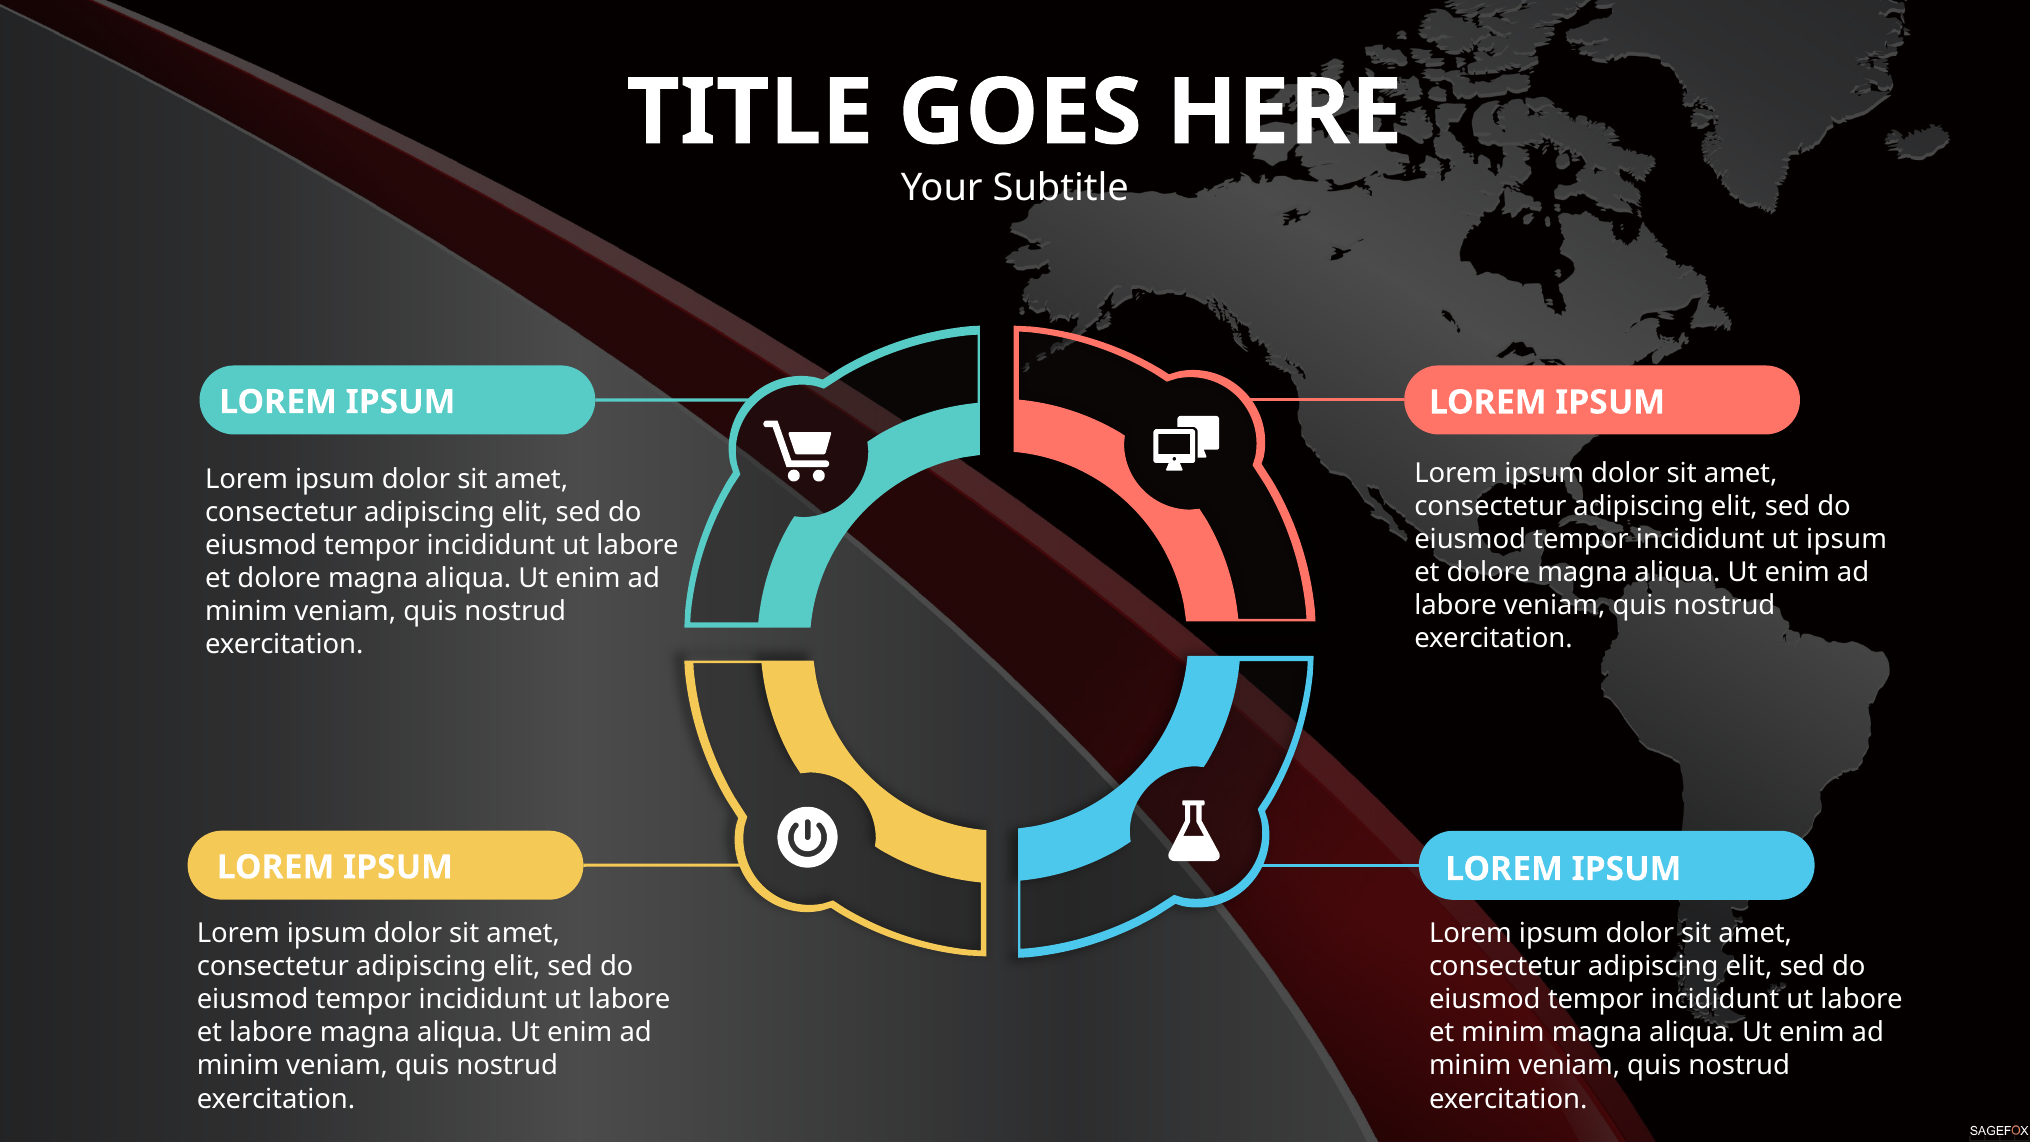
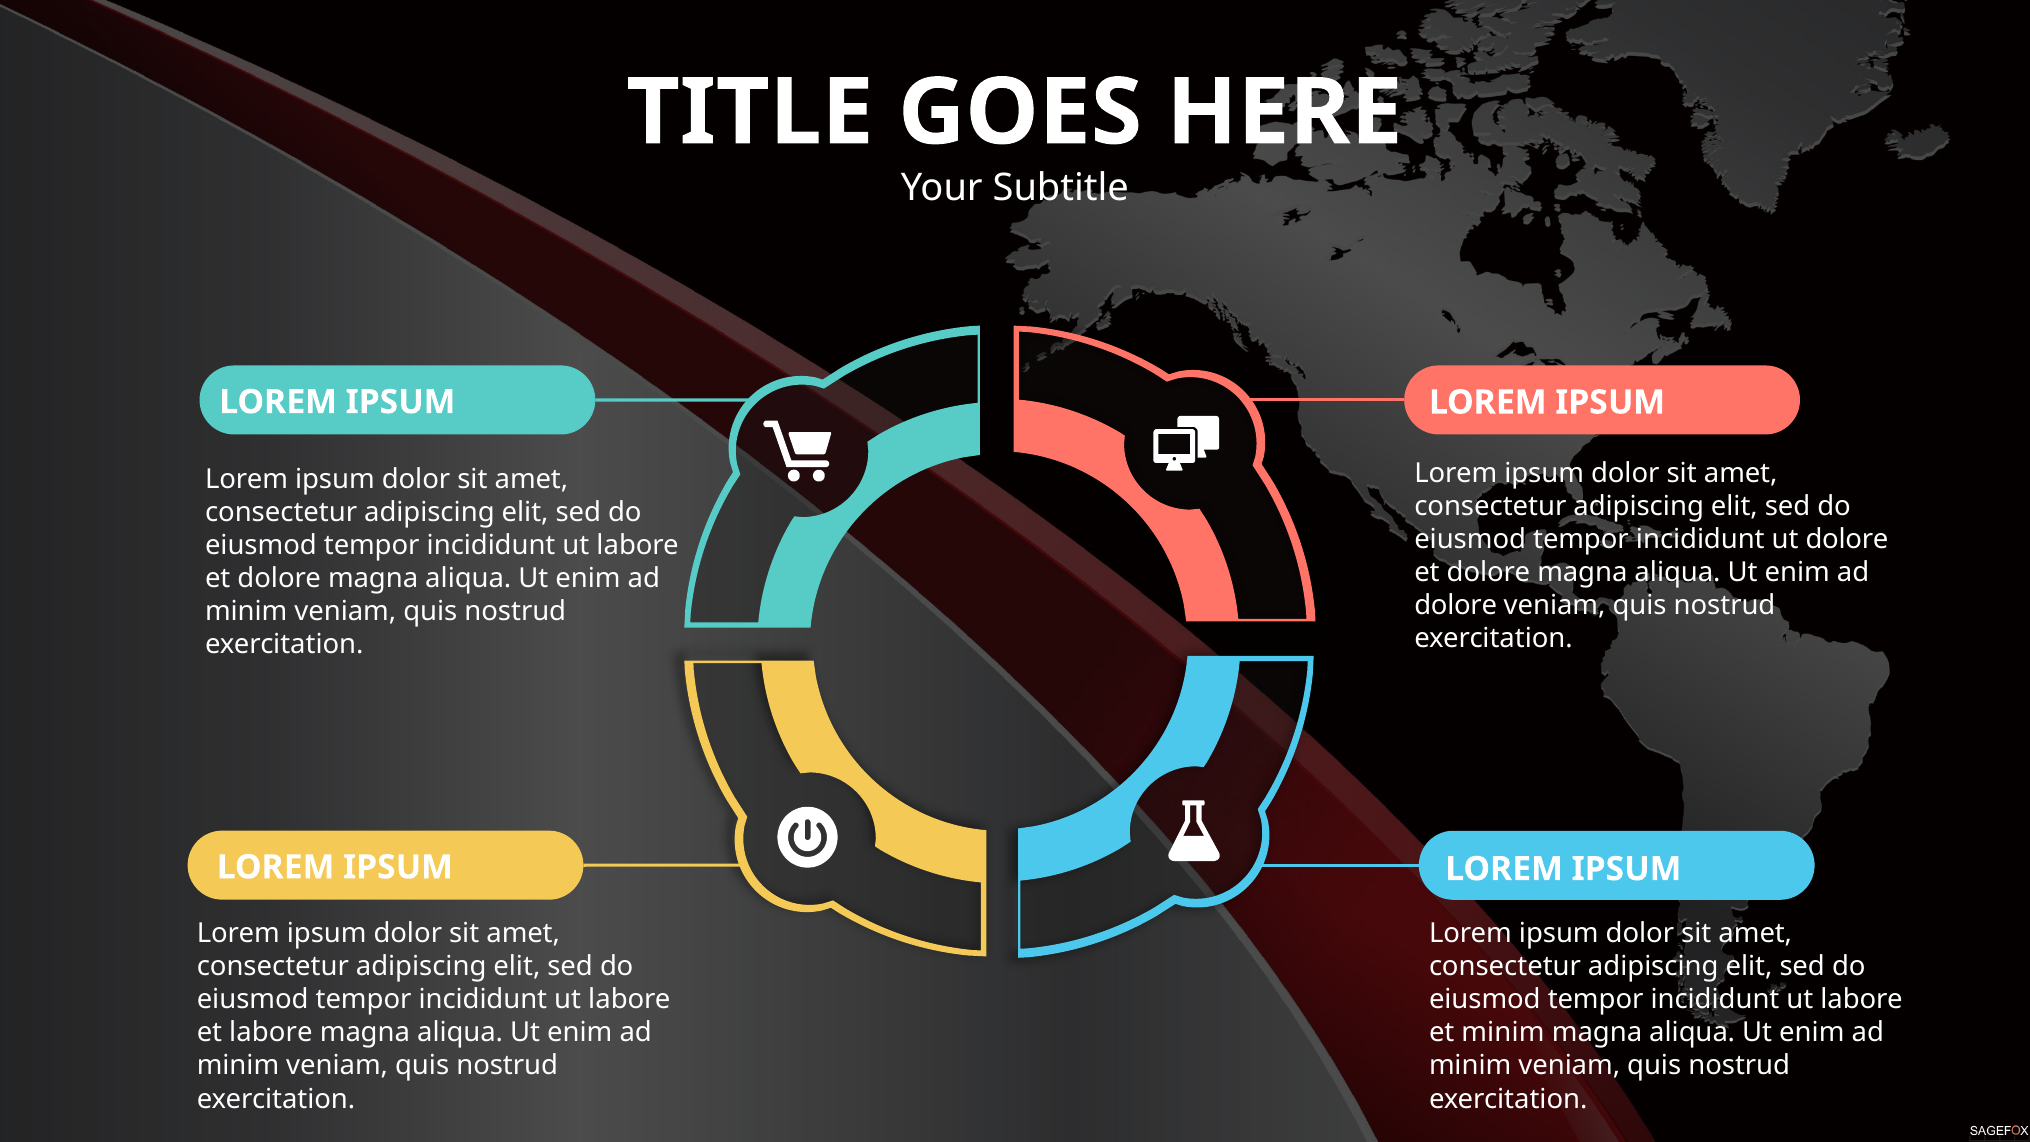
ut ipsum: ipsum -> dolore
labore at (1456, 605): labore -> dolore
